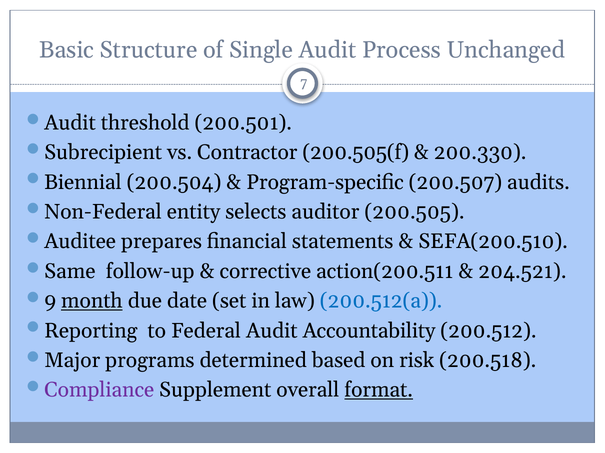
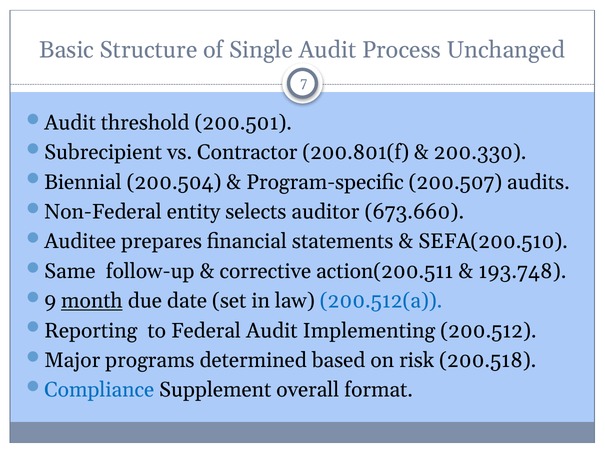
200.505(f: 200.505(f -> 200.801(f
200.505: 200.505 -> 673.660
204.521: 204.521 -> 193.748
Accountability: Accountability -> Implementing
Compliance colour: purple -> blue
format underline: present -> none
